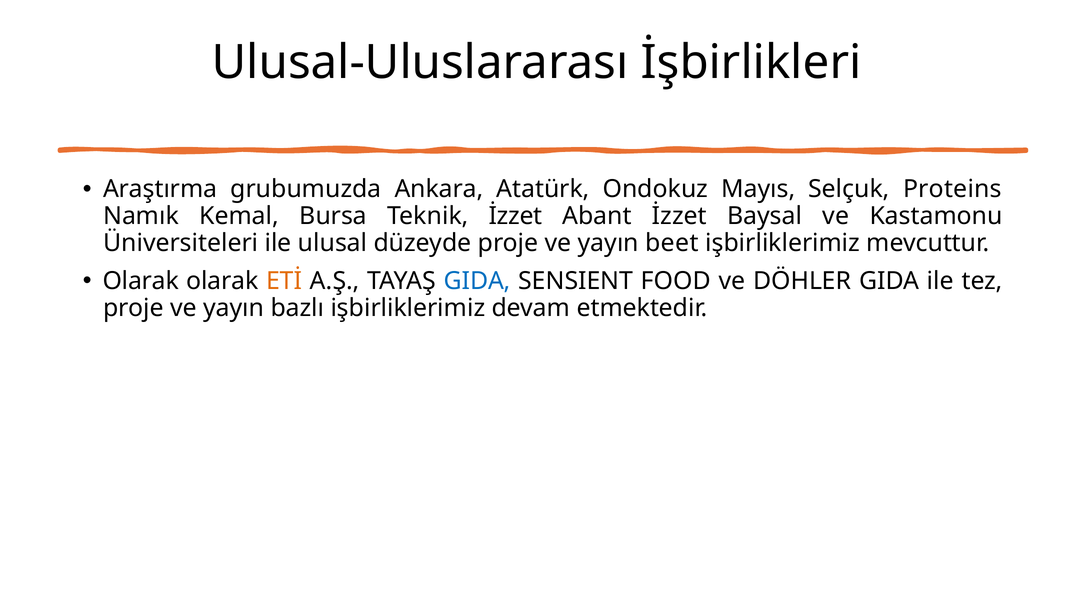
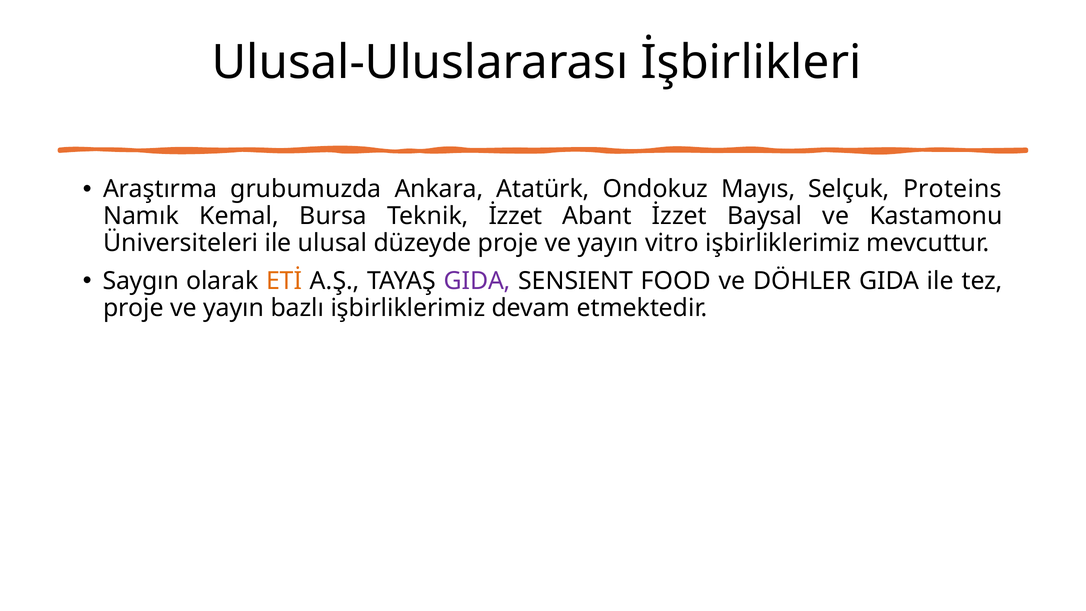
beet: beet -> vitro
Olarak at (141, 281): Olarak -> Saygın
GIDA at (477, 281) colour: blue -> purple
